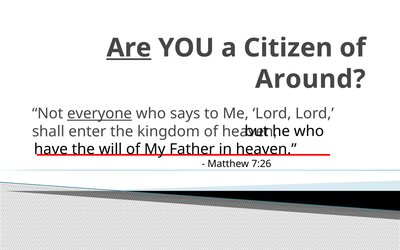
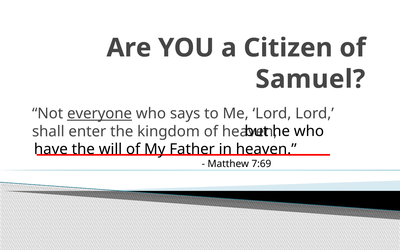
Are underline: present -> none
Around: Around -> Samuel
7:26: 7:26 -> 7:69
